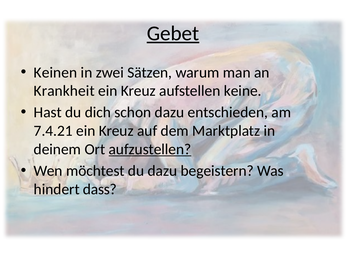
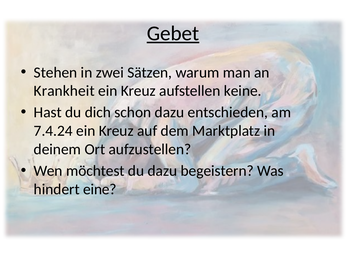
Keinen: Keinen -> Stehen
7.4.21: 7.4.21 -> 7.4.24
aufzustellen underline: present -> none
dass: dass -> eine
